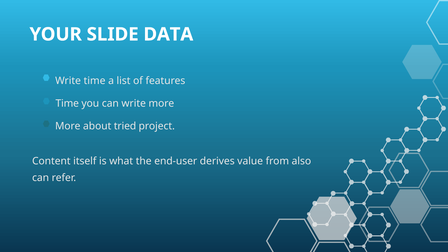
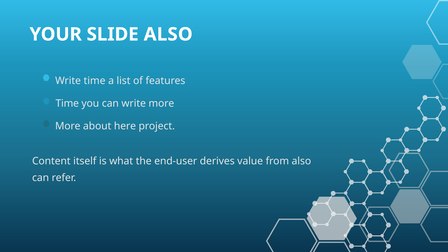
SLIDE DATA: DATA -> ALSO
tried: tried -> here
